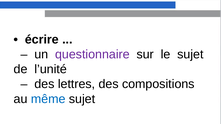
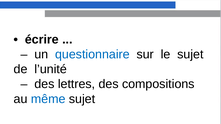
questionnaire colour: purple -> blue
